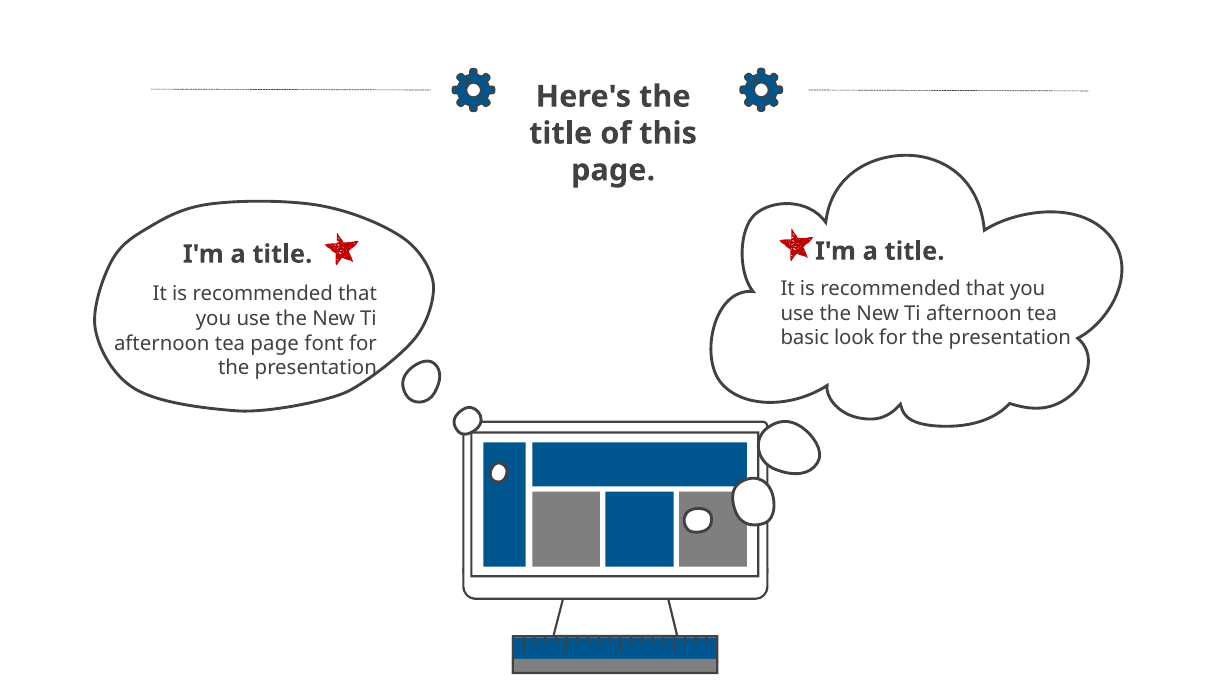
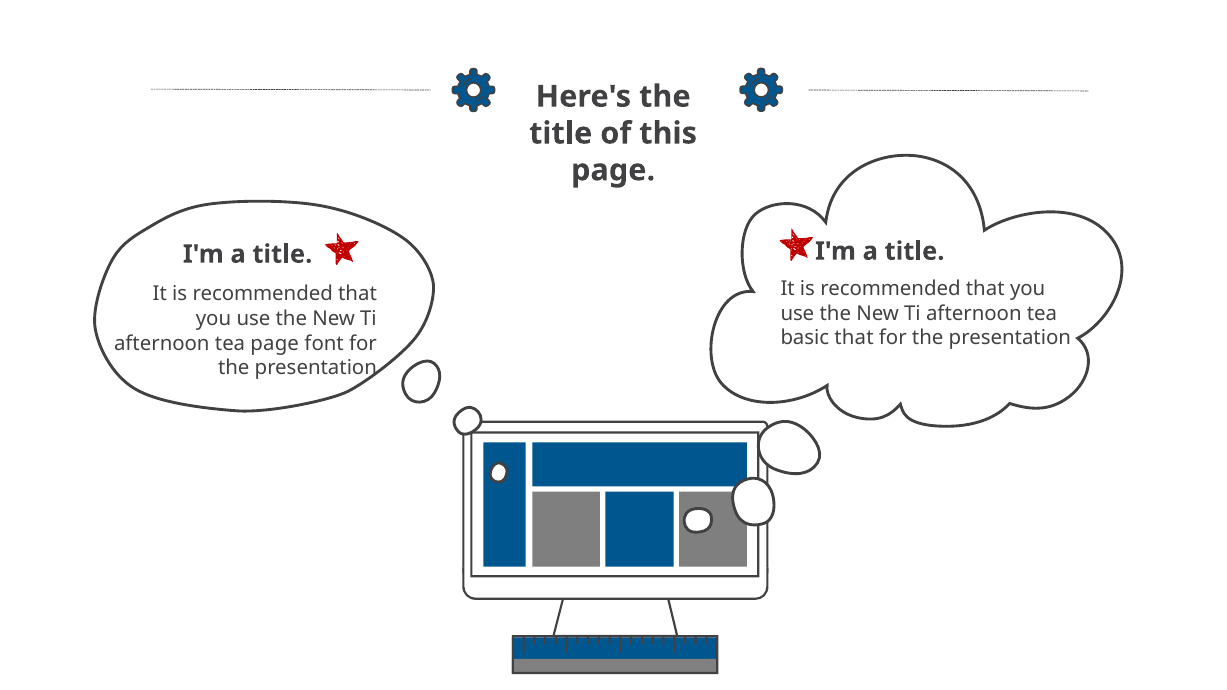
basic look: look -> that
